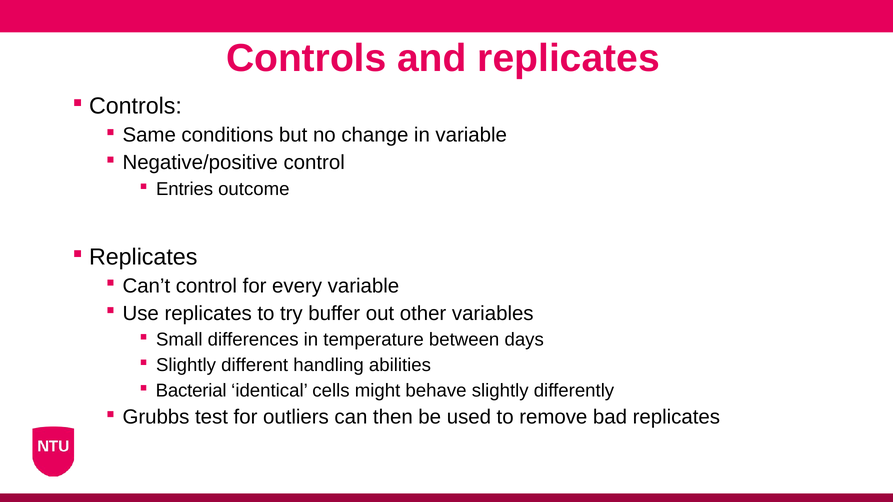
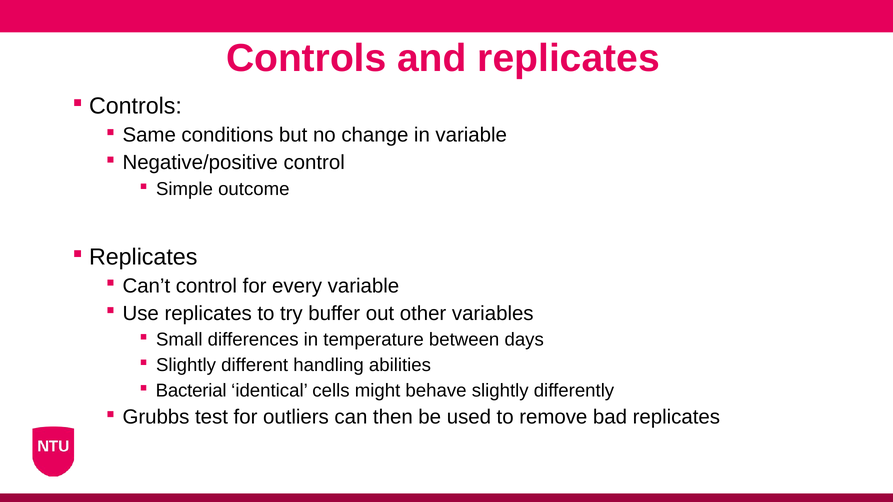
Entries: Entries -> Simple
